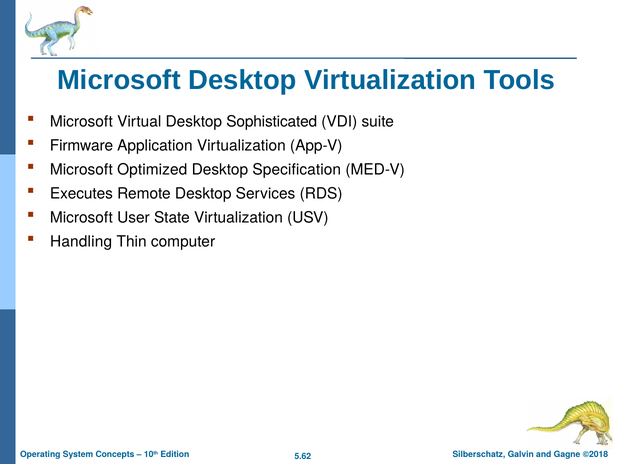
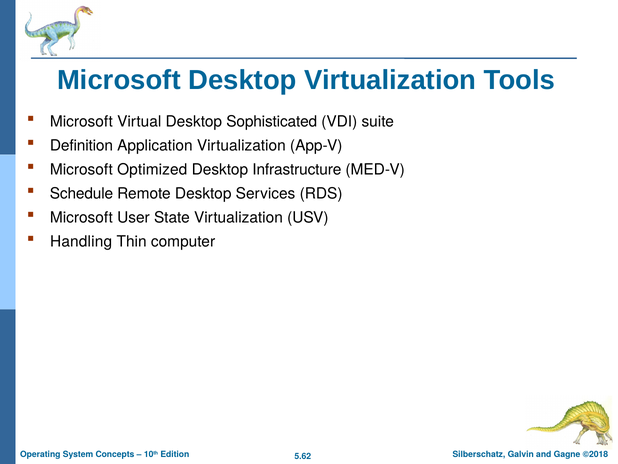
Firmware: Firmware -> Definition
Specification: Specification -> Infrastructure
Executes: Executes -> Schedule
